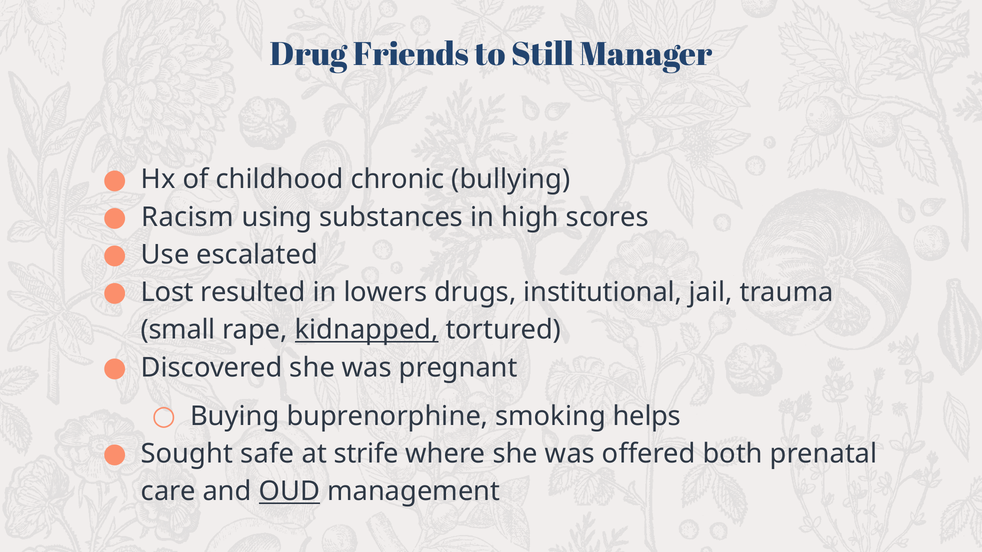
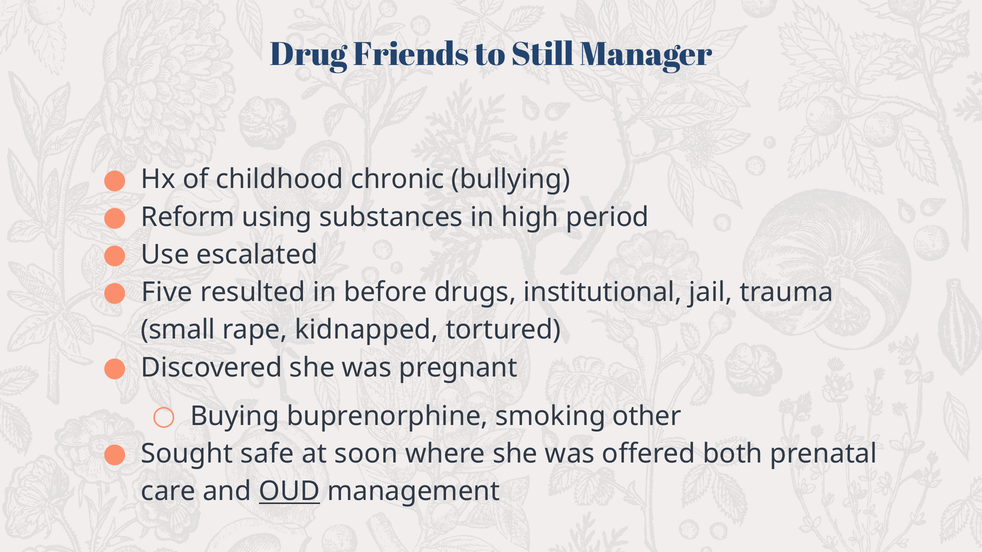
Racism: Racism -> Reform
scores: scores -> period
Lost: Lost -> Five
lowers: lowers -> before
kidnapped underline: present -> none
helps: helps -> other
strife: strife -> soon
